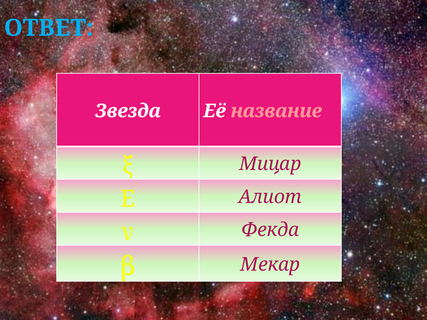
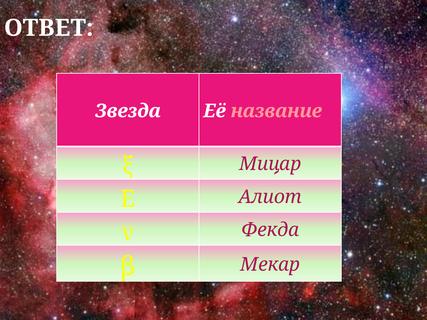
ОТВЕТ colour: light blue -> white
